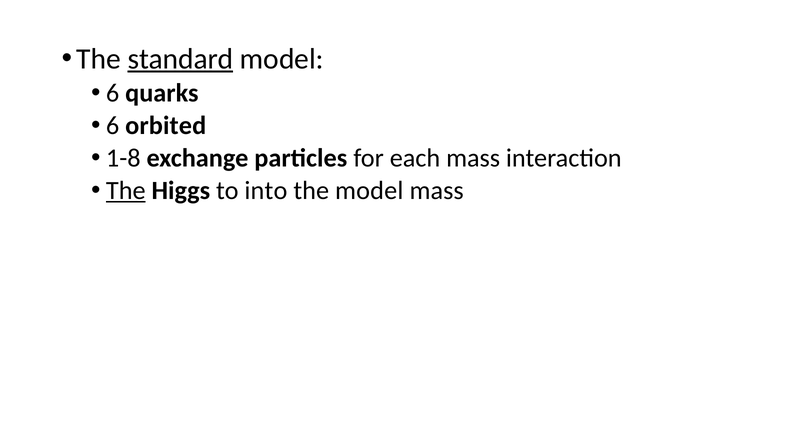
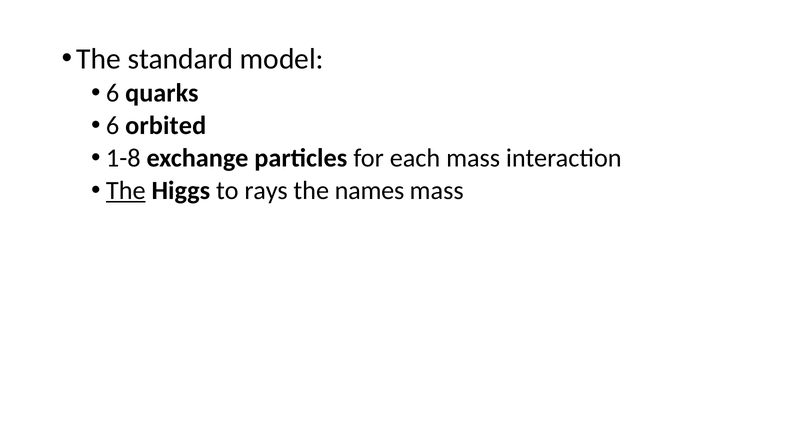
standard underline: present -> none
into: into -> rays
the model: model -> names
